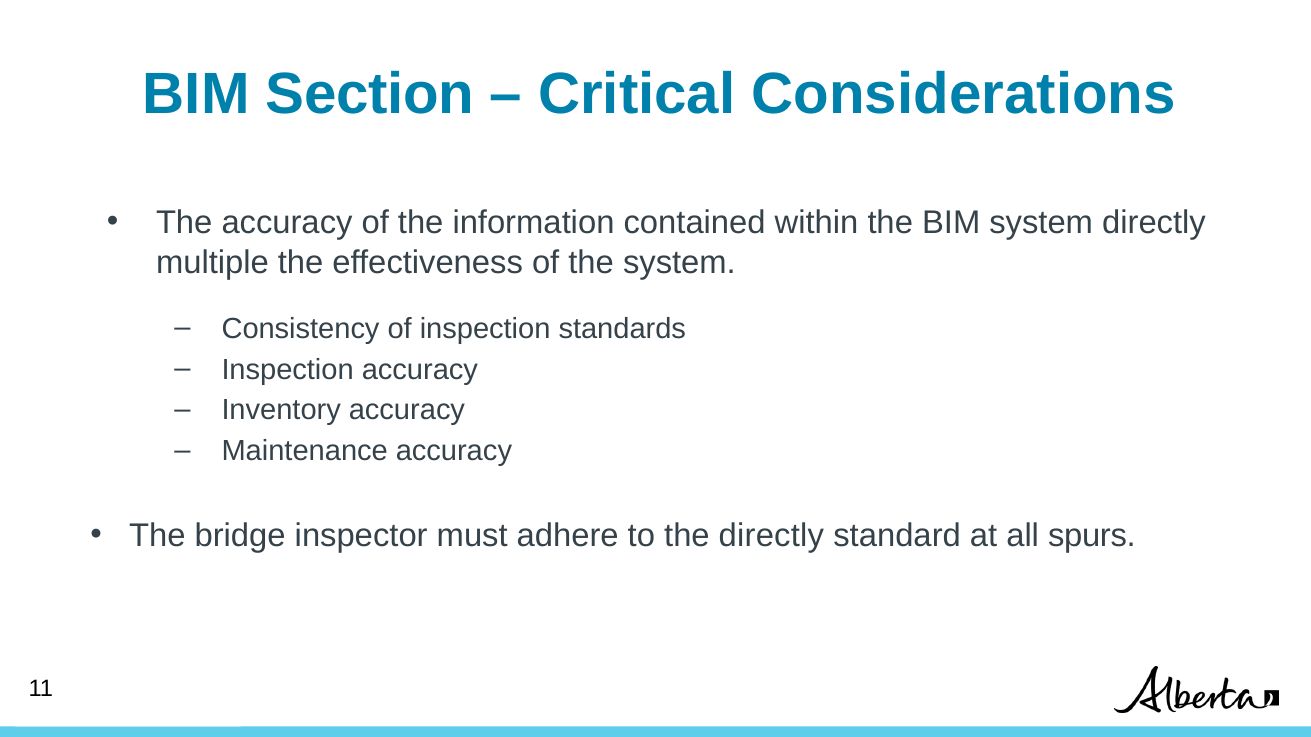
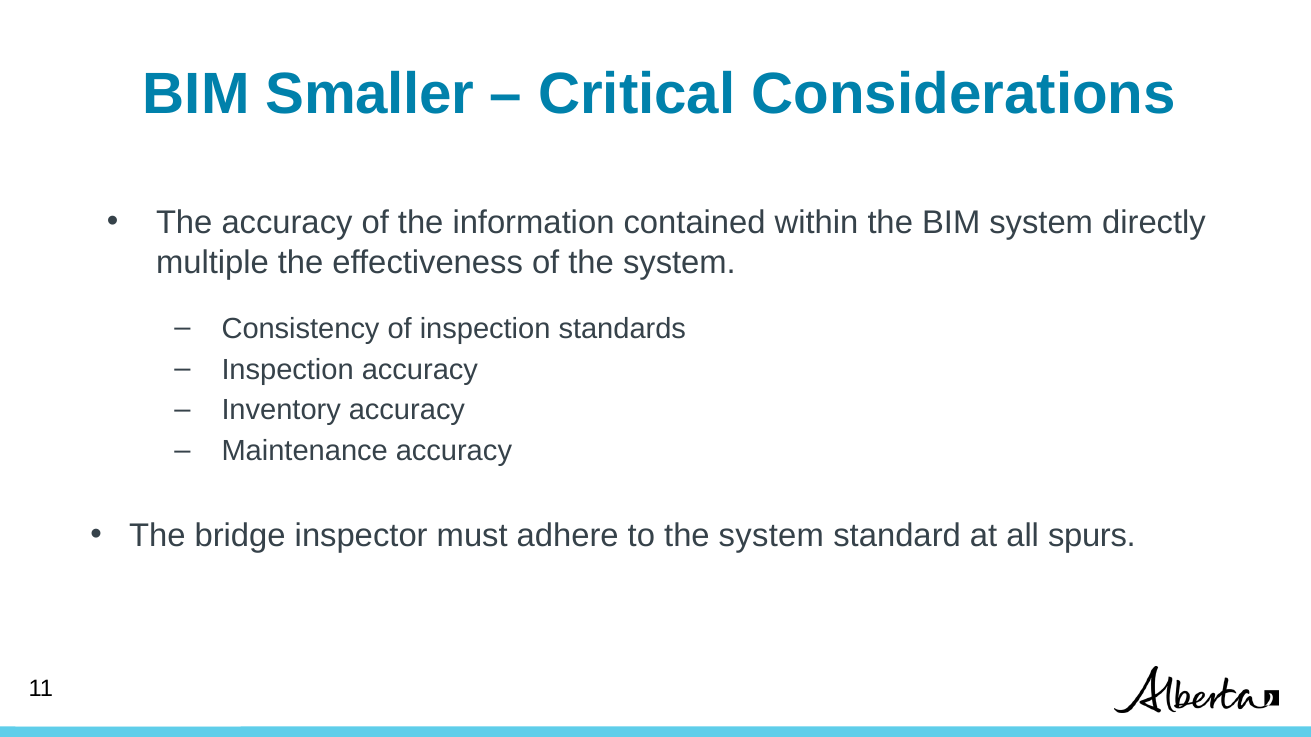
Section: Section -> Smaller
to the directly: directly -> system
